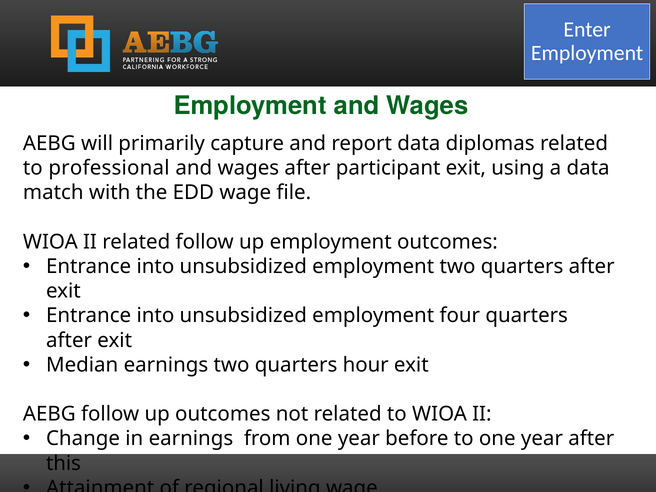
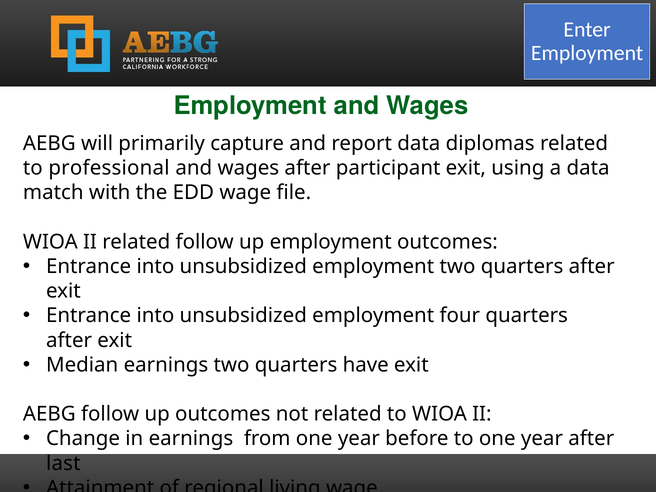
hour: hour -> have
this: this -> last
